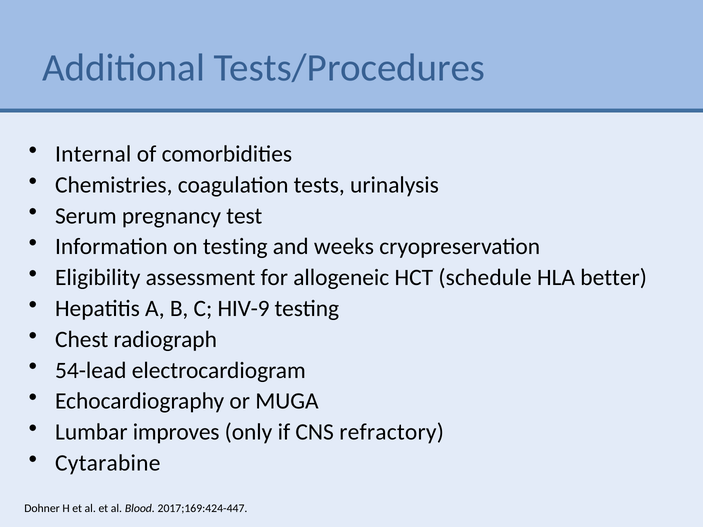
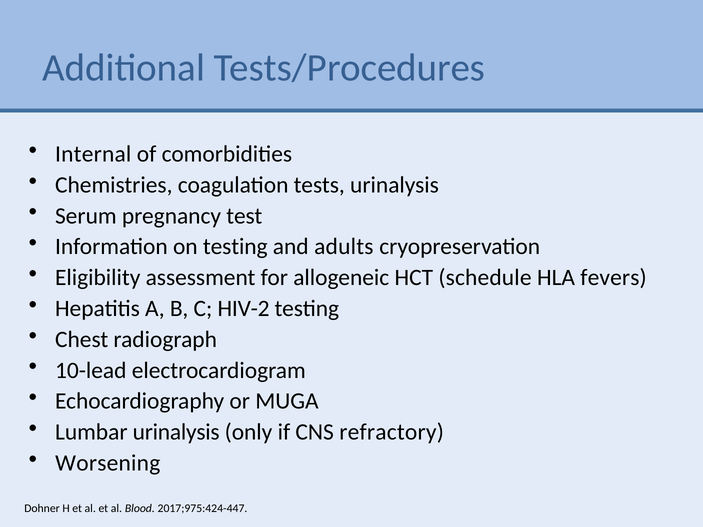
weeks: weeks -> adults
better: better -> fevers
HIV-9: HIV-9 -> HIV-2
54-lead: 54-lead -> 10-lead
Lumbar improves: improves -> urinalysis
Cytarabine: Cytarabine -> Worsening
2017;169:424-447: 2017;169:424-447 -> 2017;975:424-447
